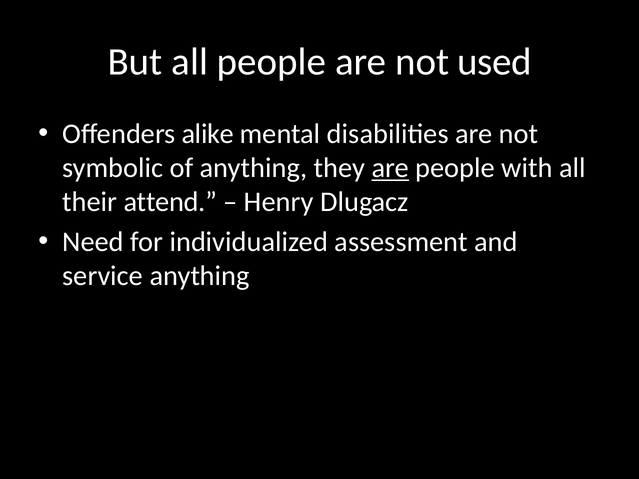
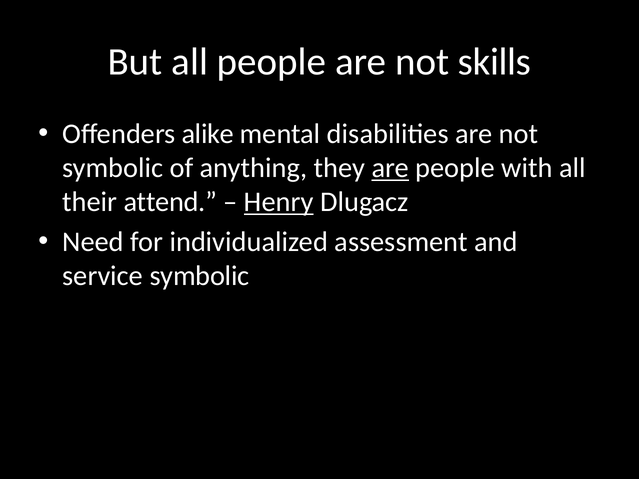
used: used -> skills
Henry underline: none -> present
service anything: anything -> symbolic
